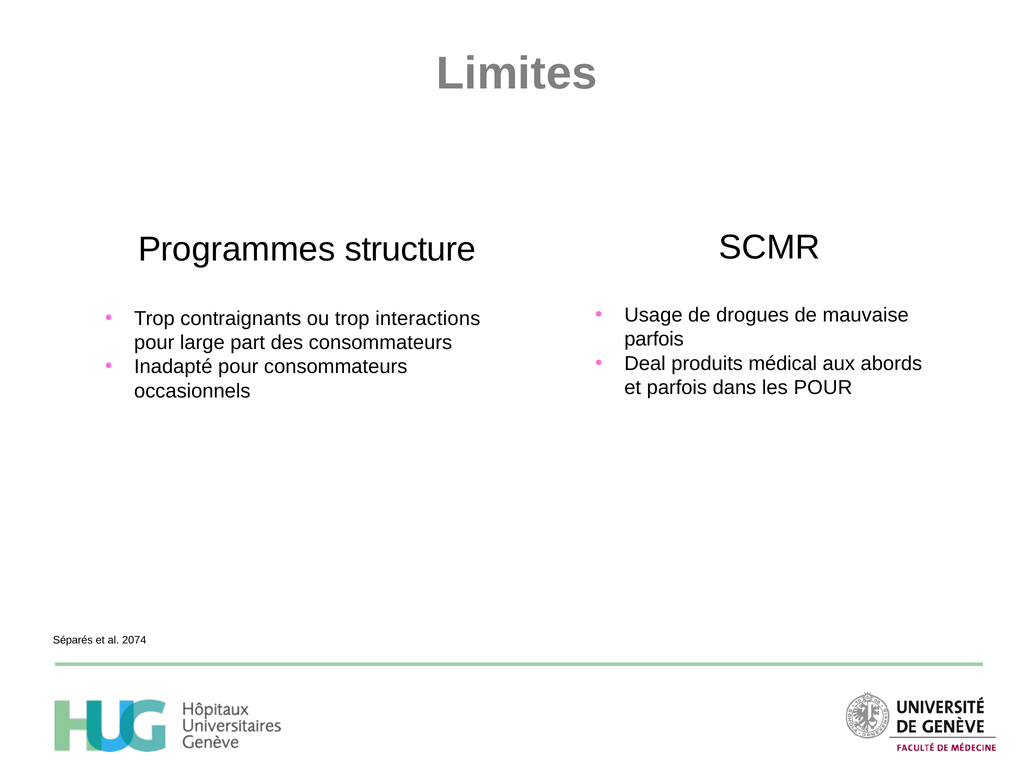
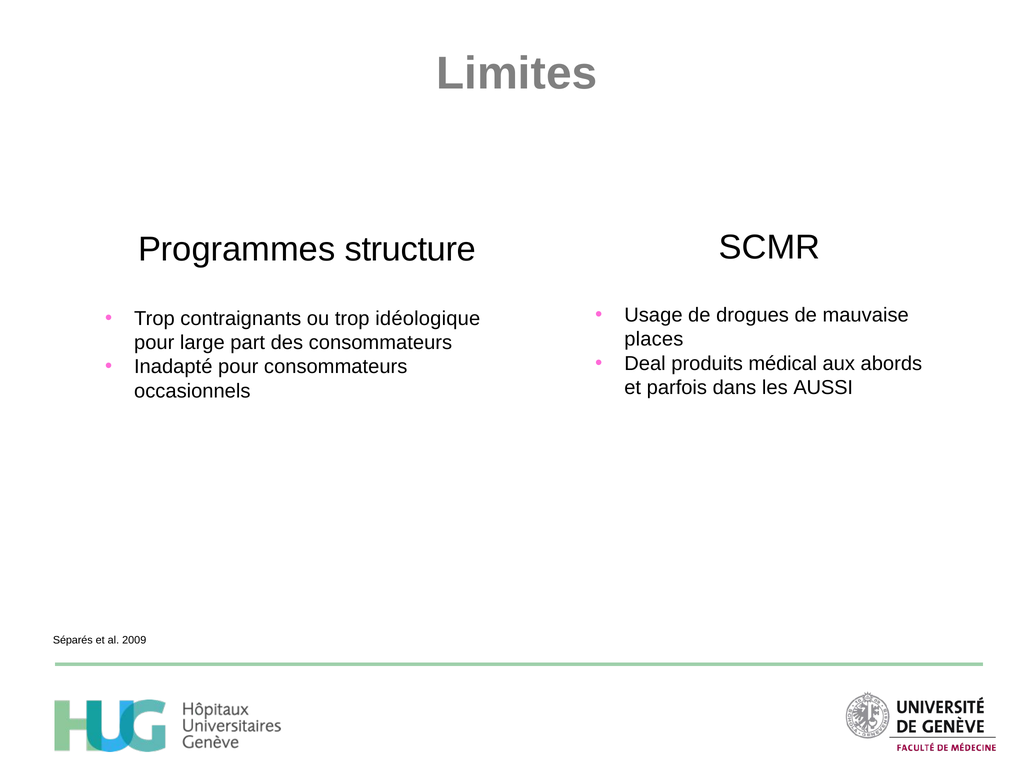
interactions: interactions -> idéologique
parfois at (654, 339): parfois -> places
les POUR: POUR -> AUSSI
2074: 2074 -> 2009
